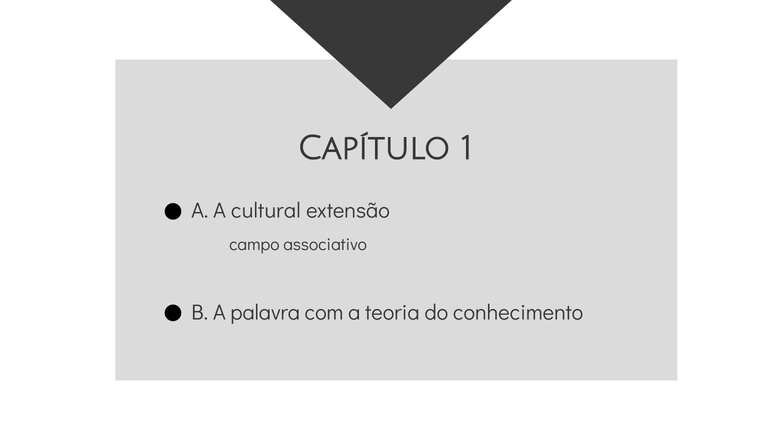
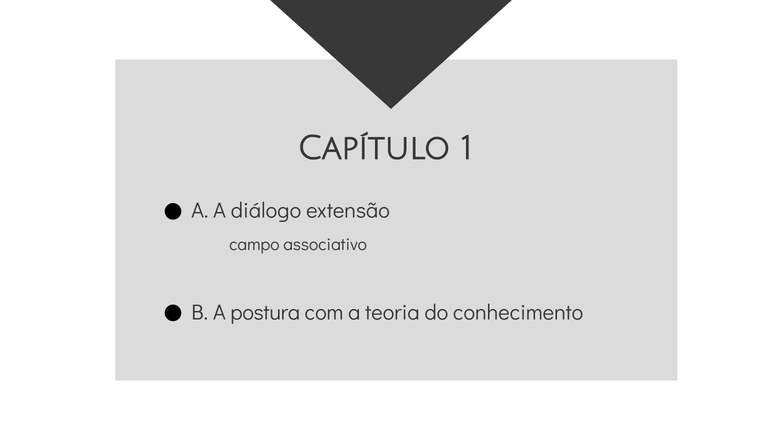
cultural: cultural -> diálogo
palavra: palavra -> postura
